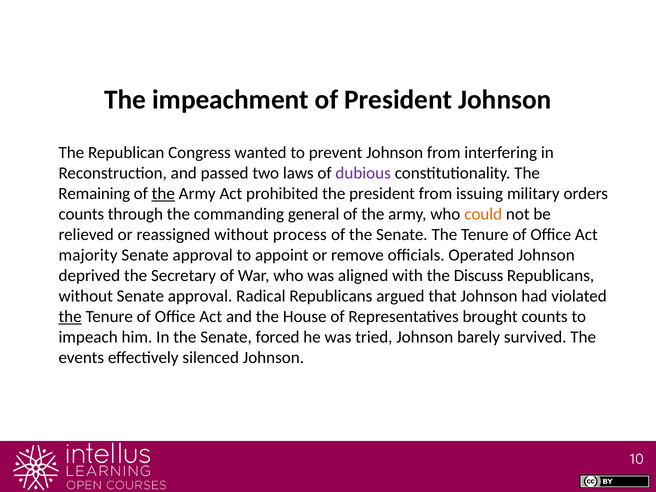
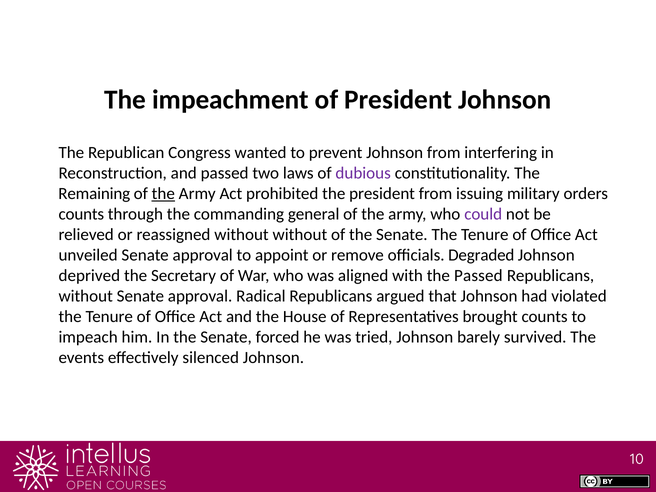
could colour: orange -> purple
without process: process -> without
majority: majority -> unveiled
Operated: Operated -> Degraded
the Discuss: Discuss -> Passed
the at (70, 316) underline: present -> none
